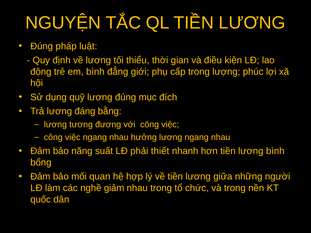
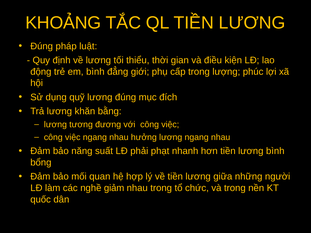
NGUYỆN: NGUYỆN -> KHOẢNG
đáng: đáng -> khăn
thiết: thiết -> phạt
